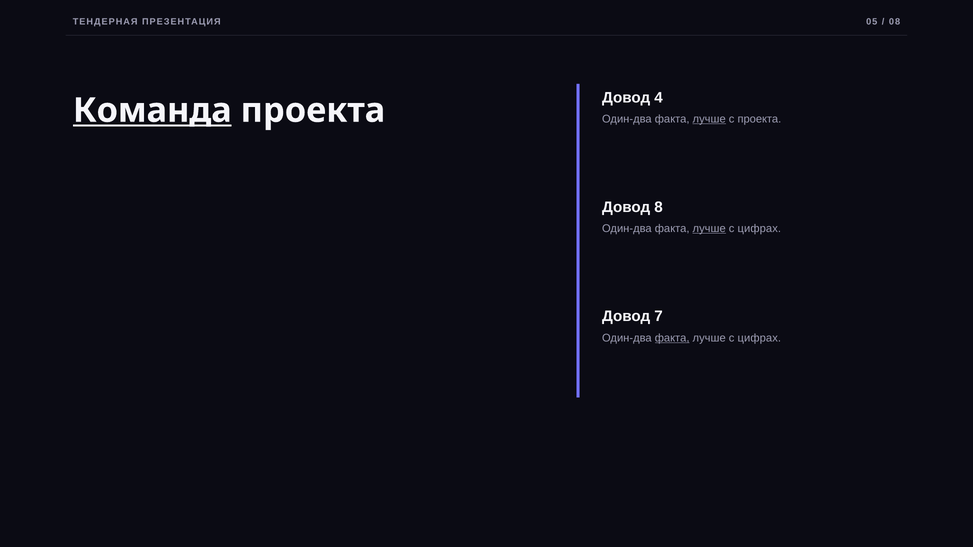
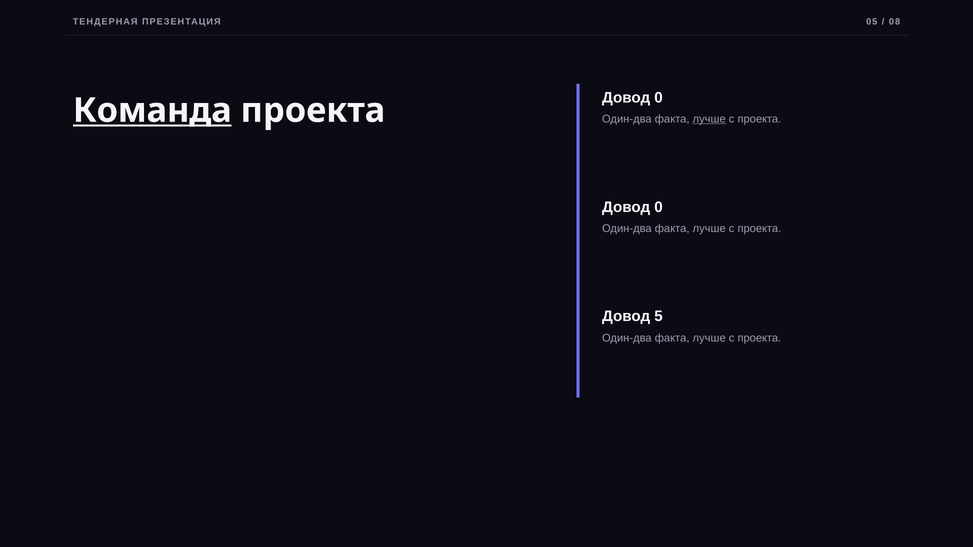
4 at (659, 98): 4 -> 0
8 at (659, 207): 8 -> 0
лучше at (709, 229) underline: present -> none
цифрах at (759, 229): цифрах -> проекта
7: 7 -> 5
факта at (672, 338) underline: present -> none
цифрах at (759, 338): цифрах -> проекта
